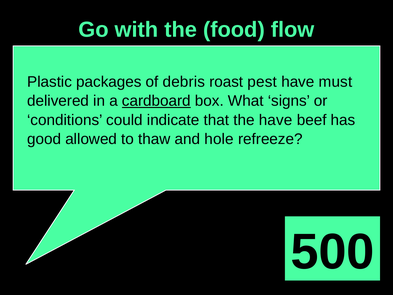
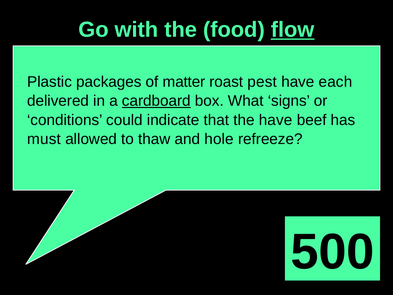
flow underline: none -> present
debris: debris -> matter
must: must -> each
good: good -> must
